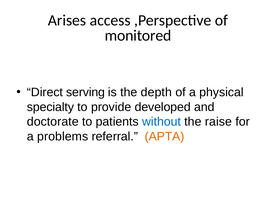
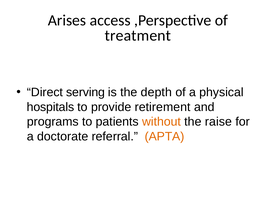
monitored: monitored -> treatment
specialty: specialty -> hospitals
developed: developed -> retirement
doctorate: doctorate -> programs
without colour: blue -> orange
problems: problems -> doctorate
